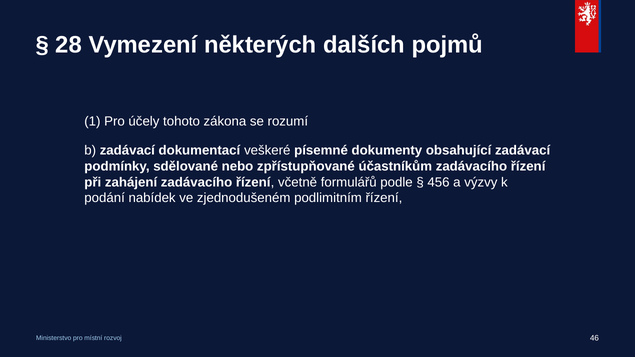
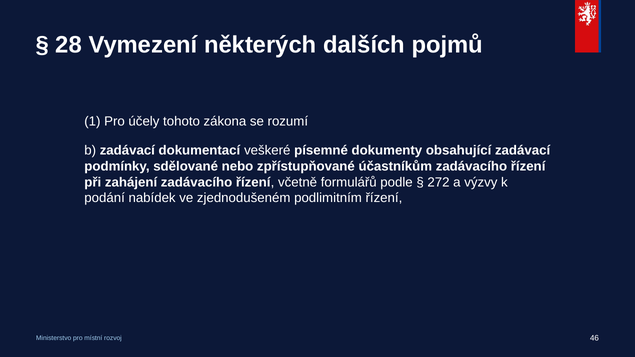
456: 456 -> 272
